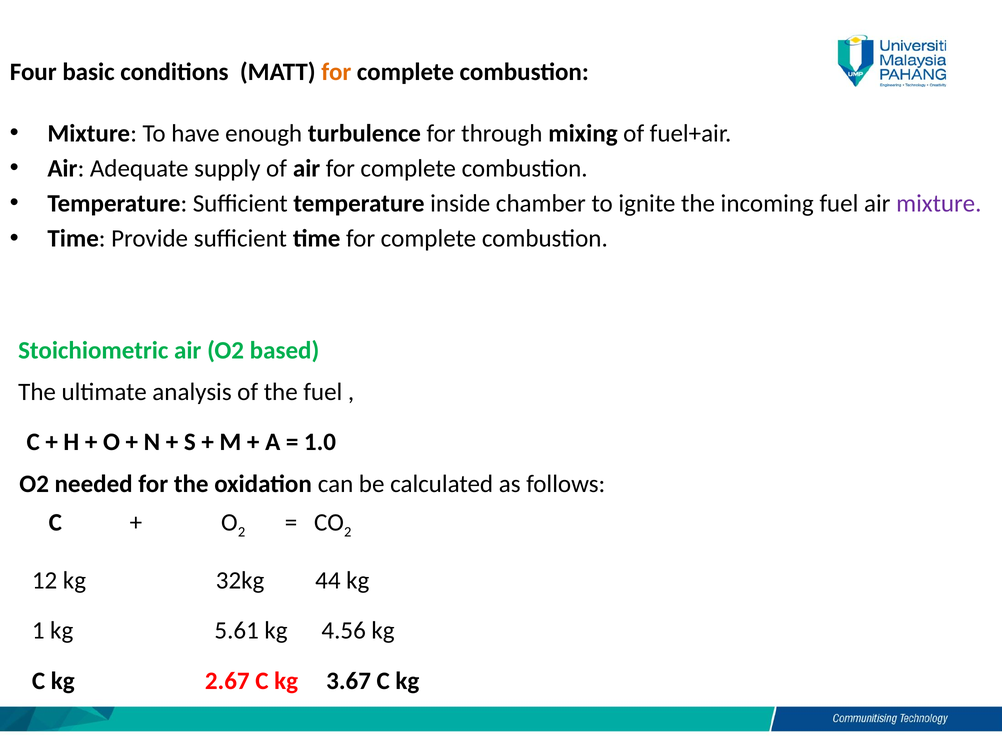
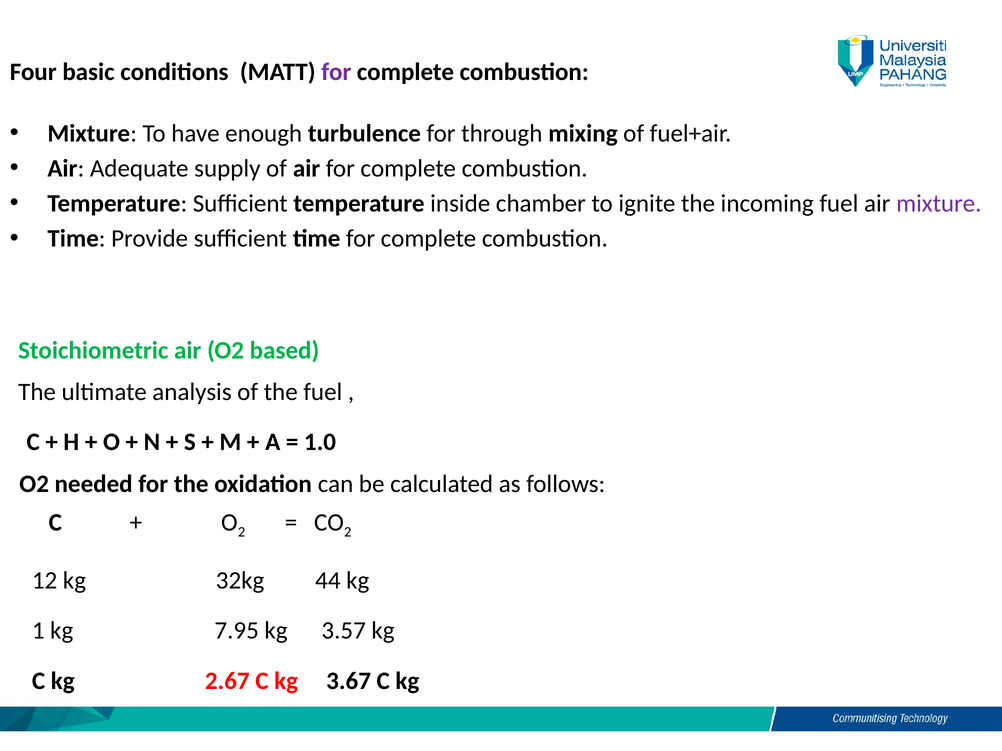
for at (336, 72) colour: orange -> purple
5.61: 5.61 -> 7.95
4.56: 4.56 -> 3.57
